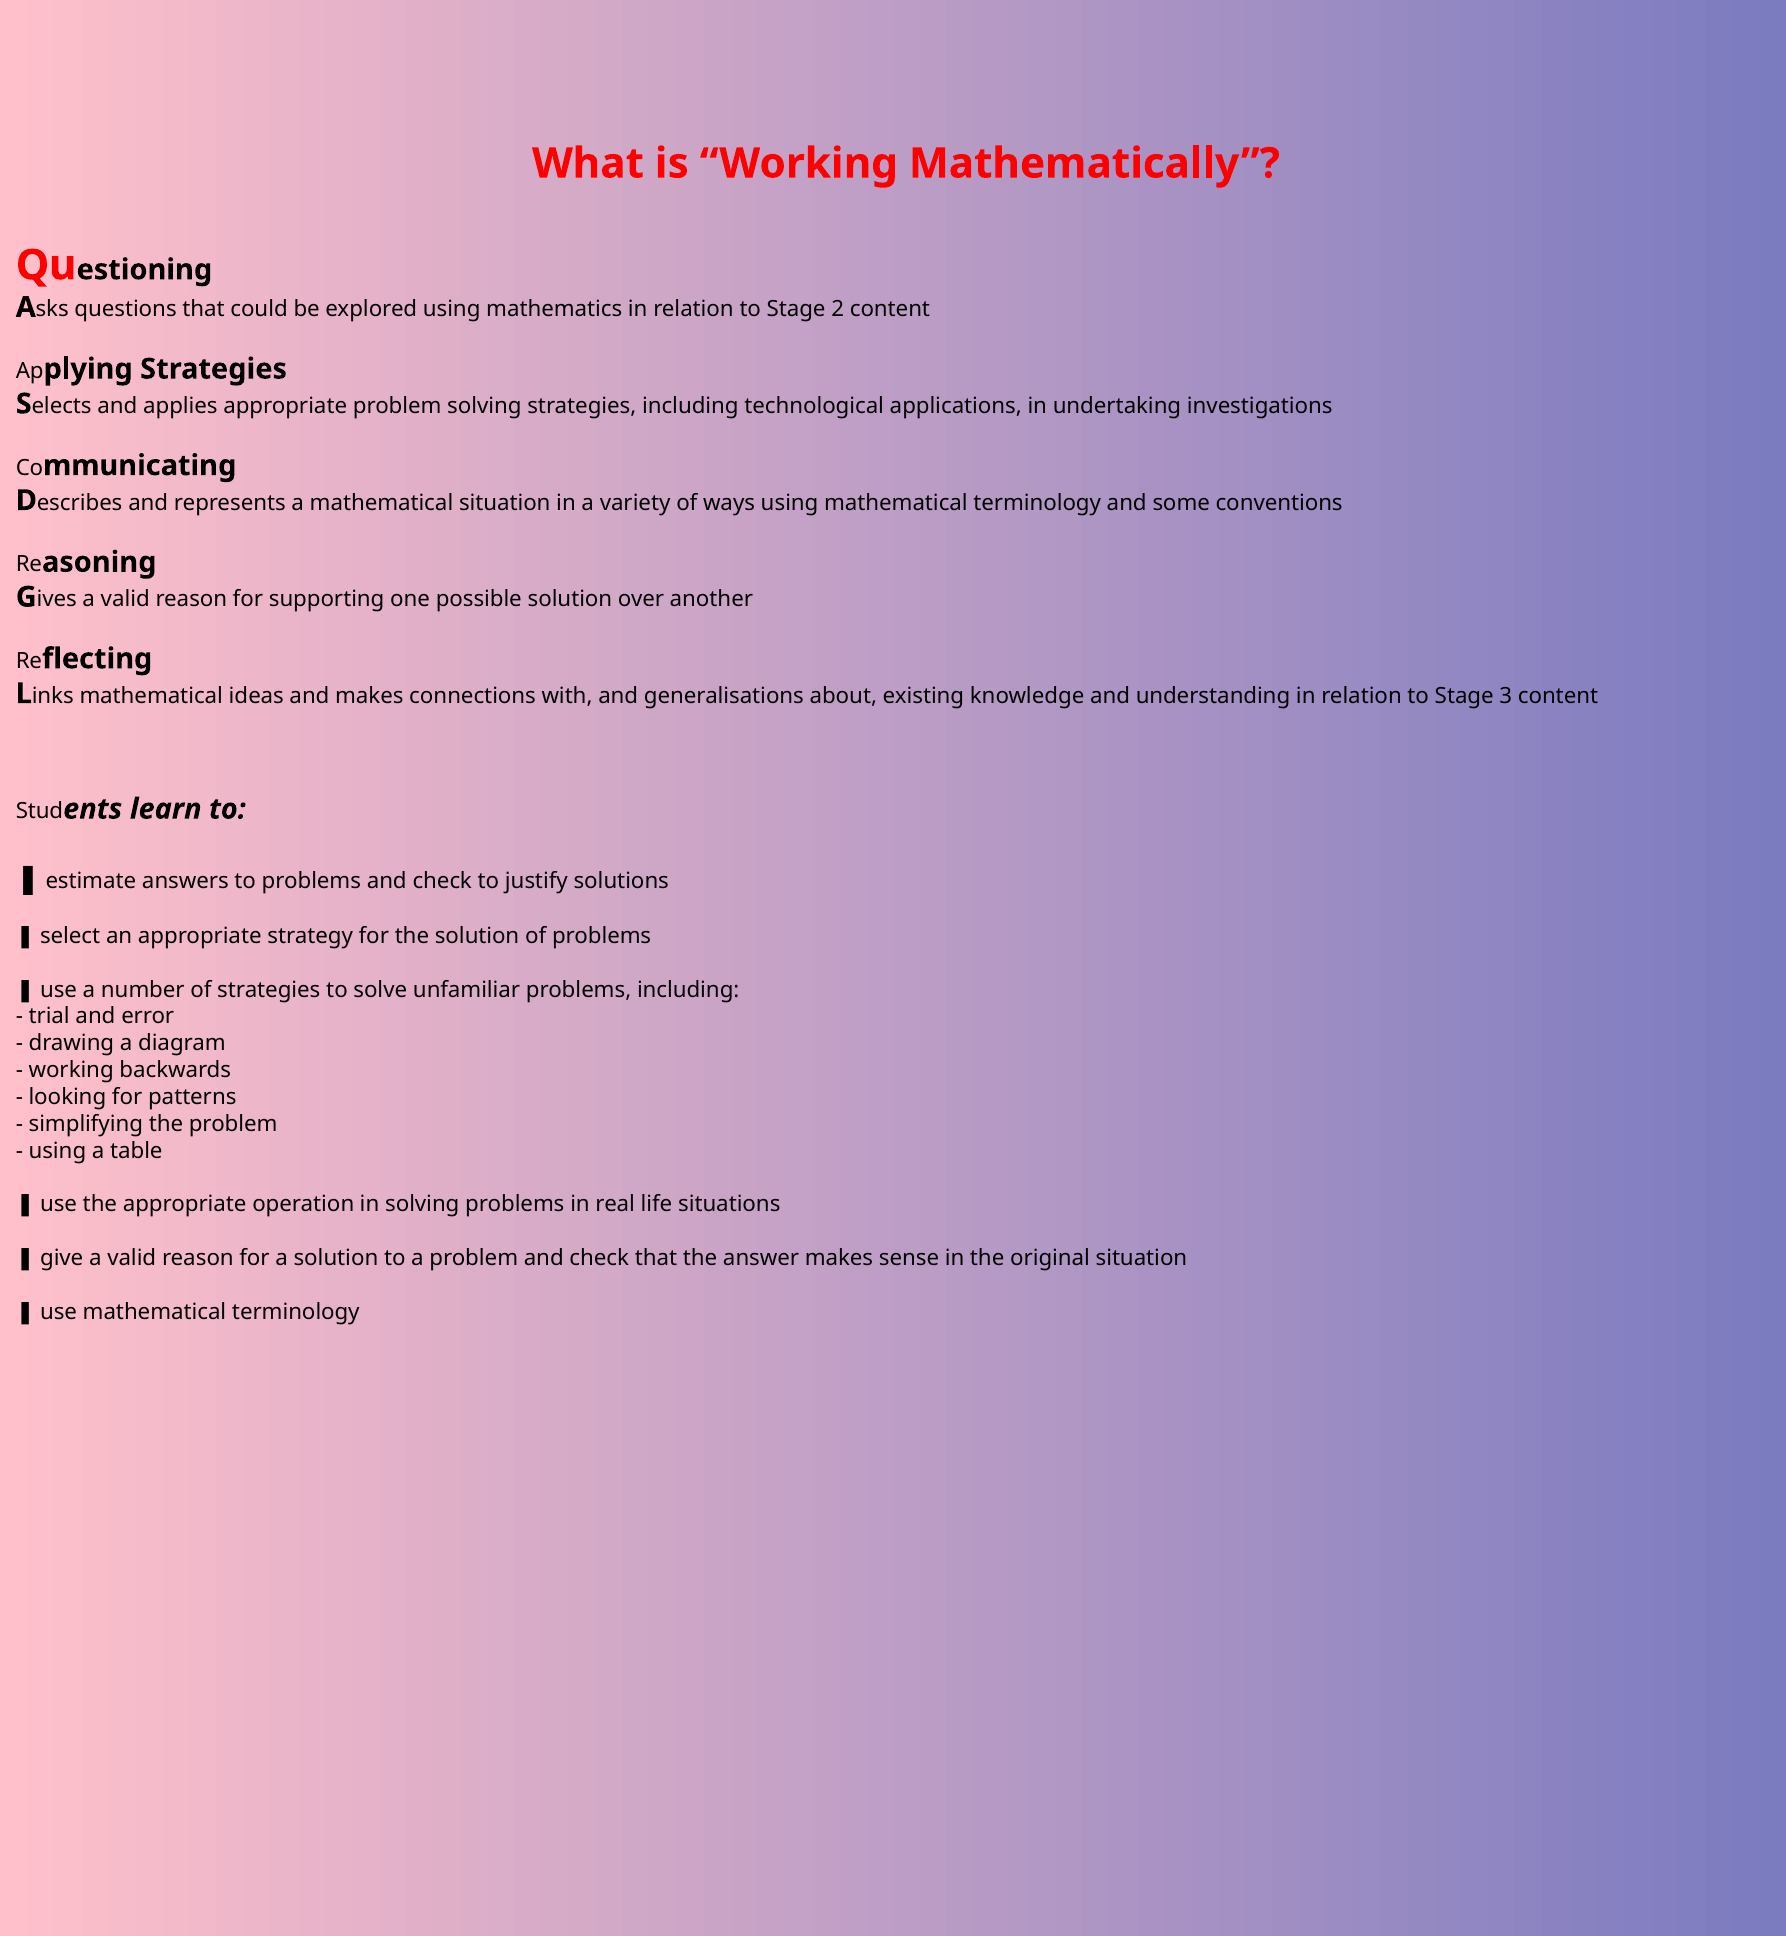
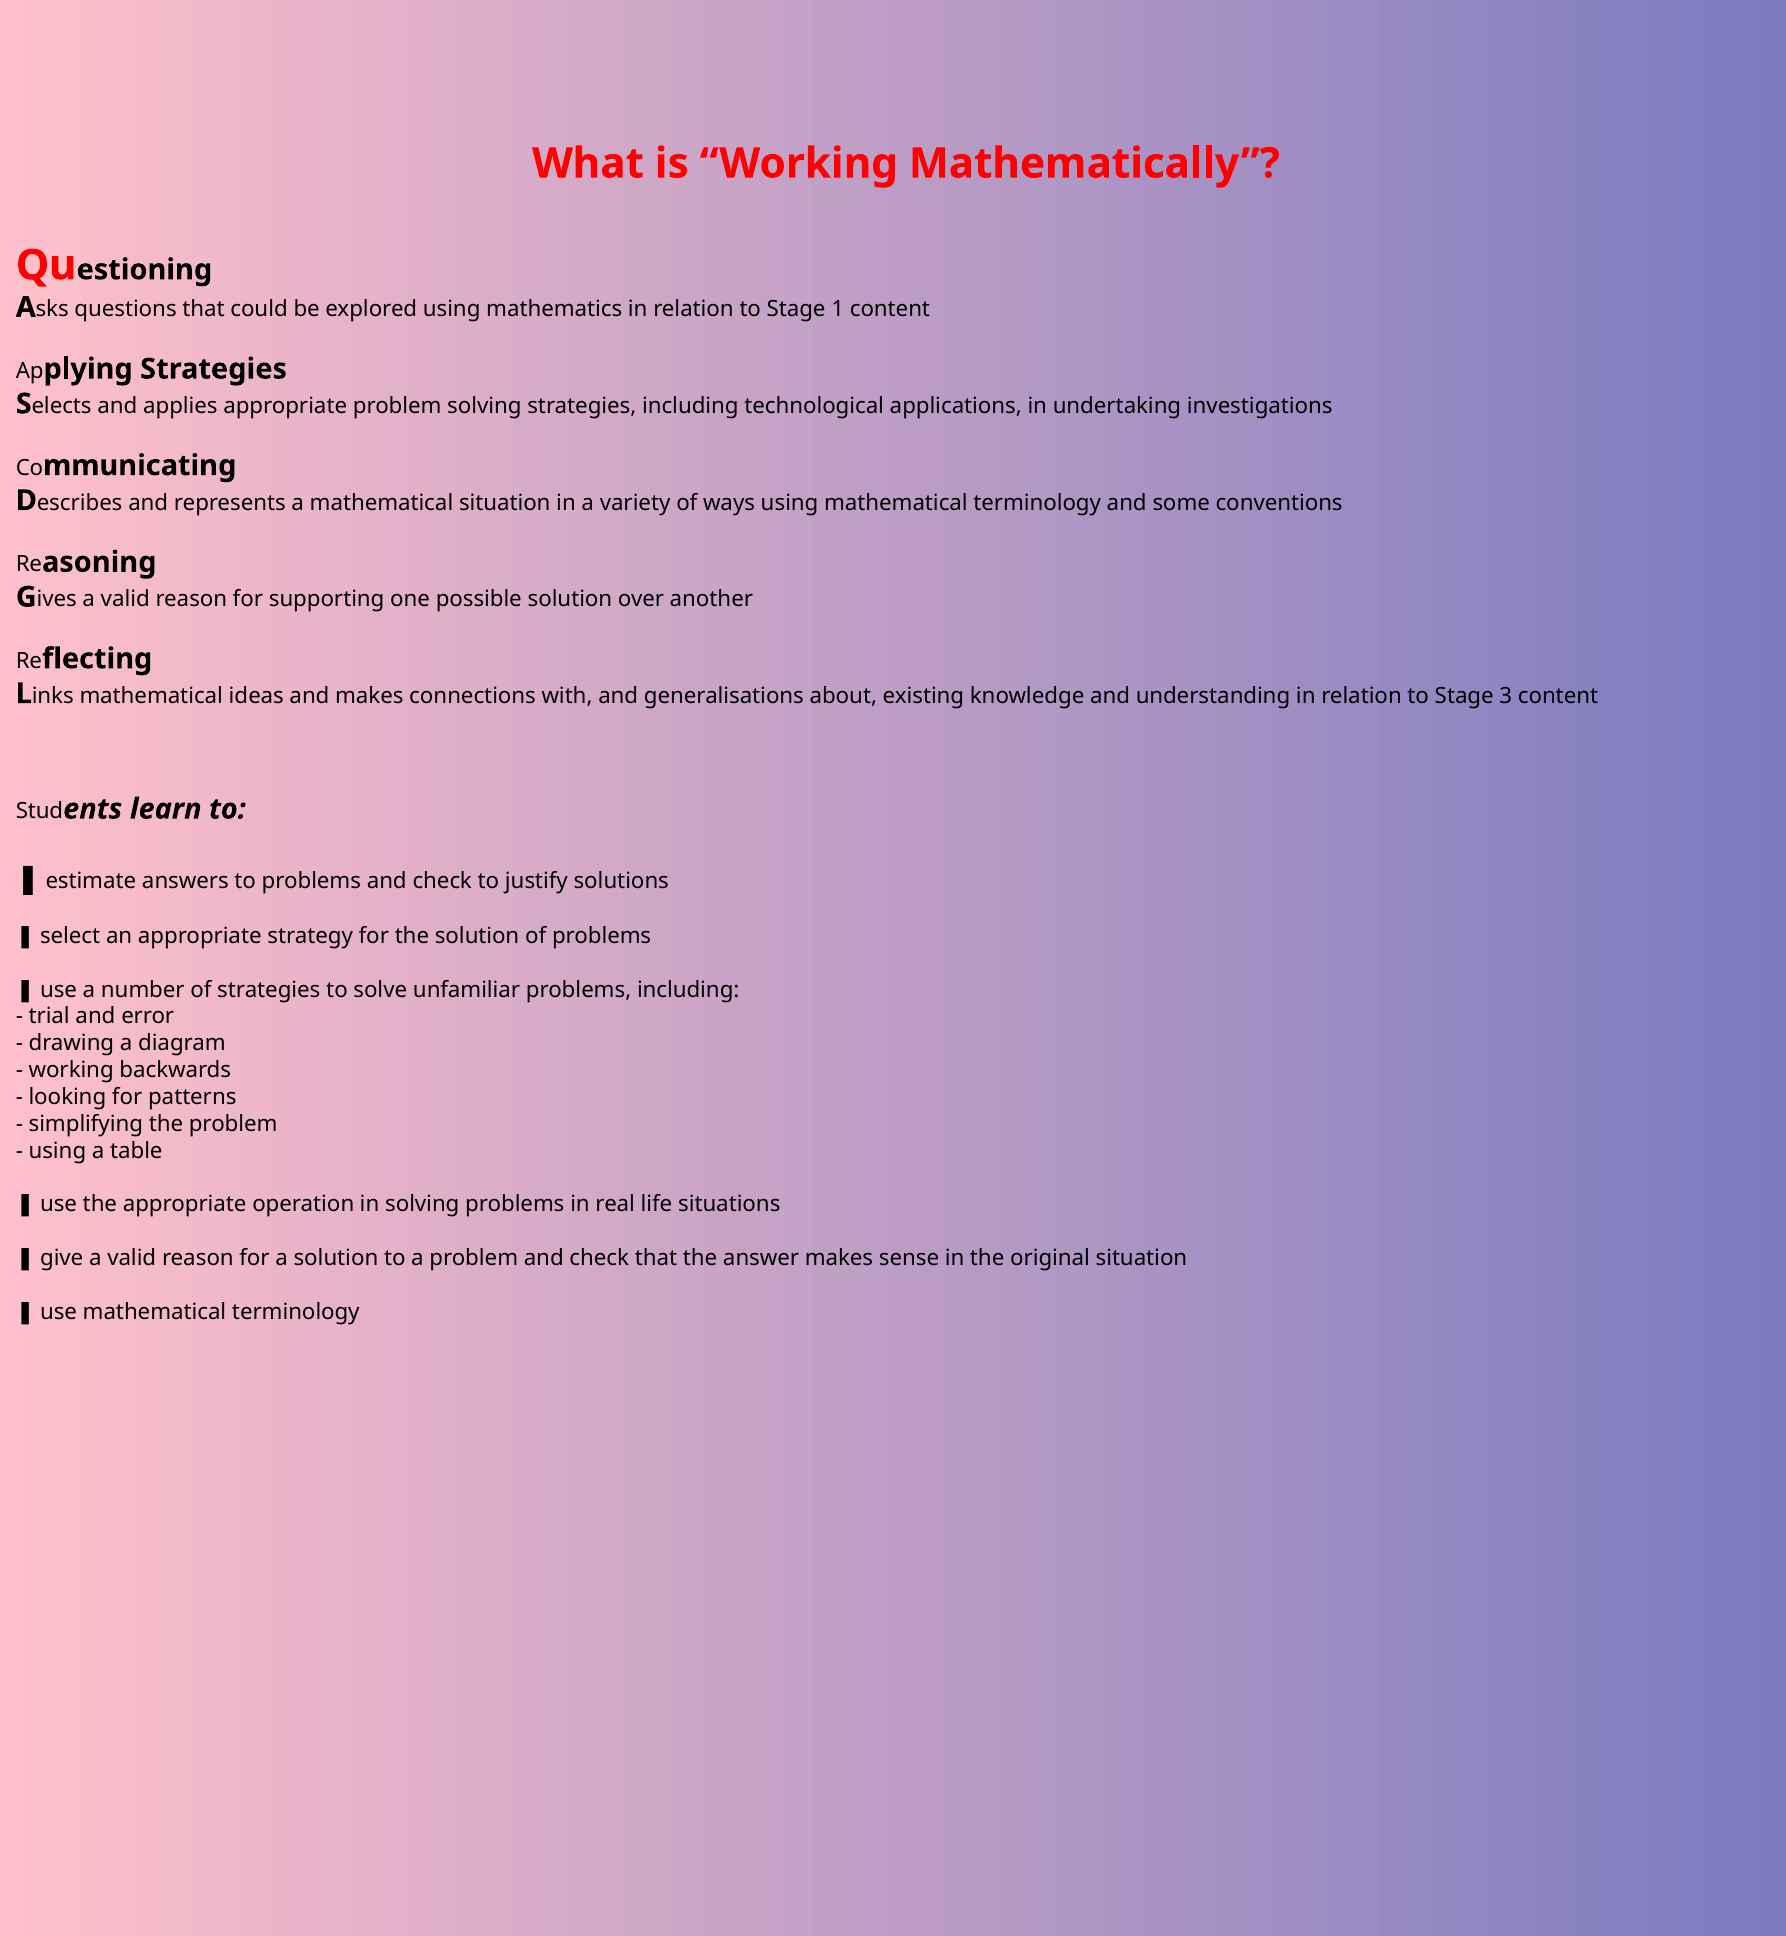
2: 2 -> 1
